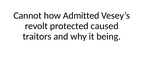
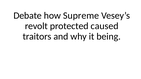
Cannot: Cannot -> Debate
Admitted: Admitted -> Supreme
